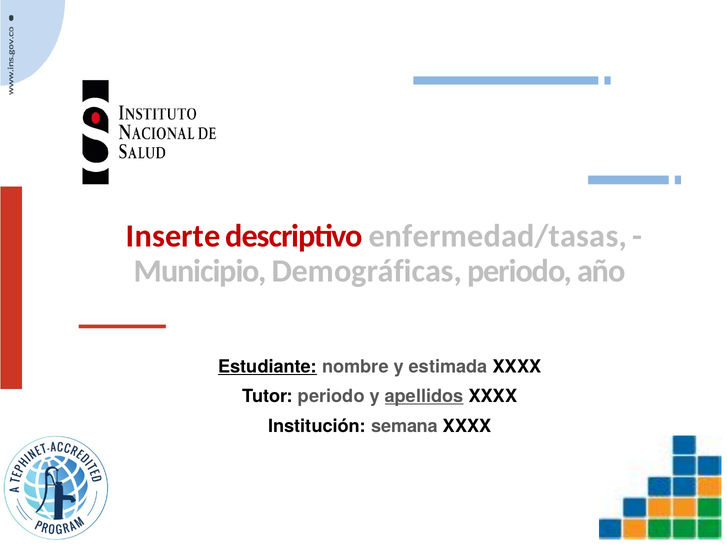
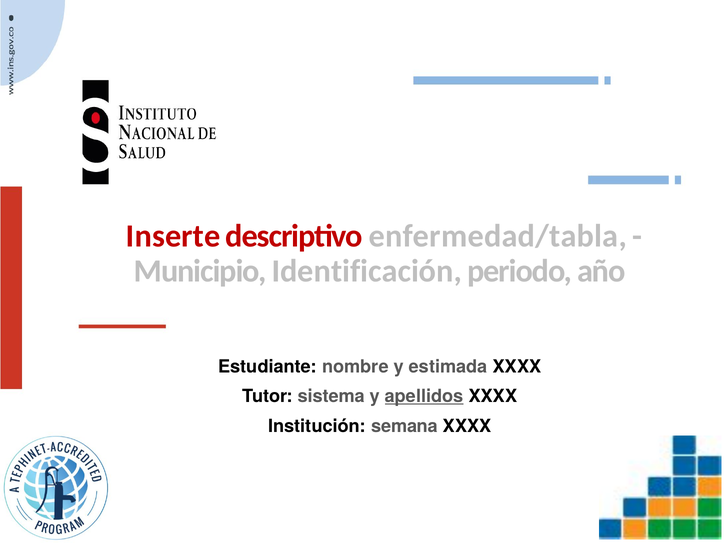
enfermedad/tasas: enfermedad/tasas -> enfermedad/tabla
Demográficas: Demográficas -> Identificación
Estudiante underline: present -> none
Tutor periodo: periodo -> sistema
